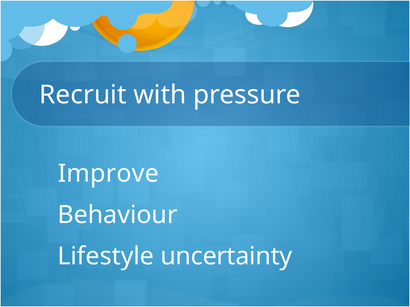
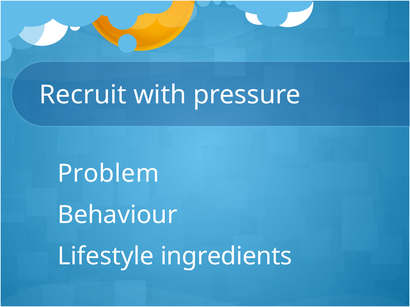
Improve: Improve -> Problem
uncertainty: uncertainty -> ingredients
